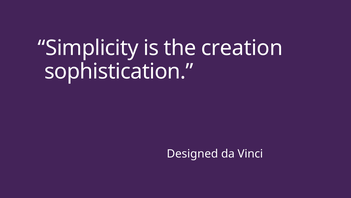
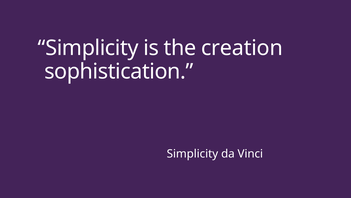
Designed at (192, 153): Designed -> Simplicity
